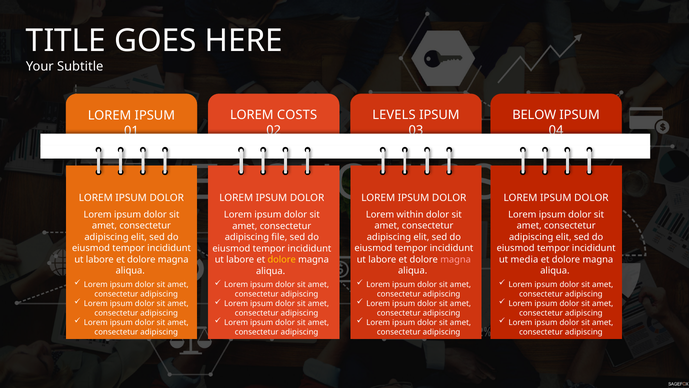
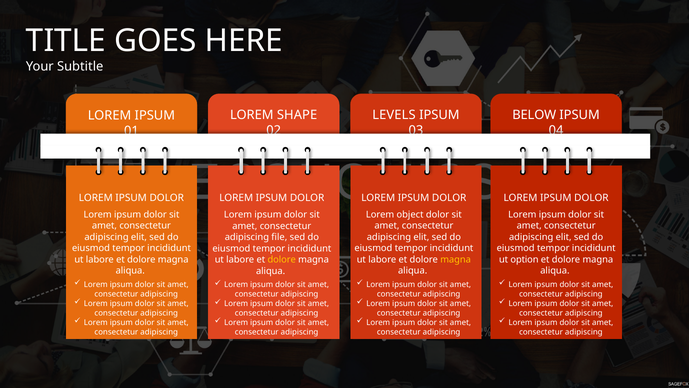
COSTS: COSTS -> SHAPE
within: within -> object
magna at (456, 259) colour: pink -> yellow
media: media -> option
